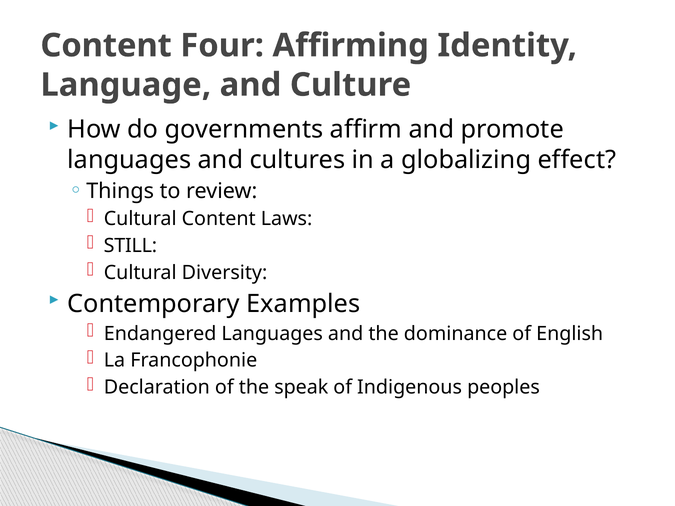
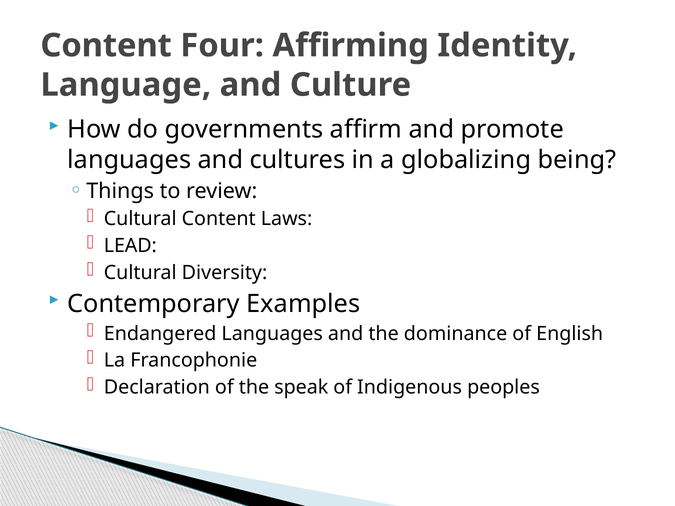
effect: effect -> being
STILL: STILL -> LEAD
